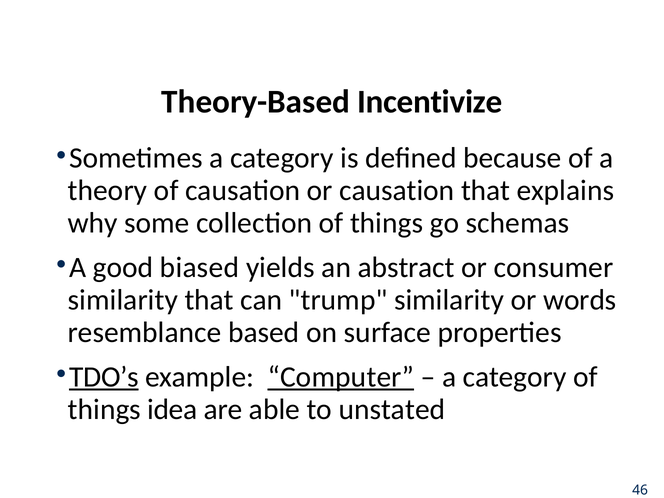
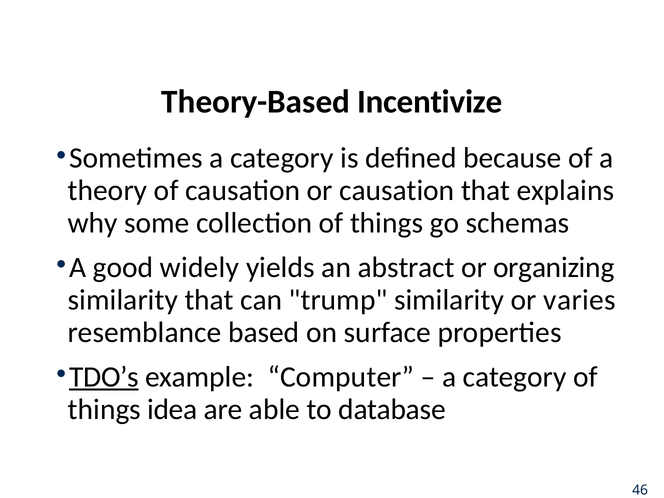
biased: biased -> widely
consumer: consumer -> organizing
words: words -> varies
Computer underline: present -> none
unstated: unstated -> database
